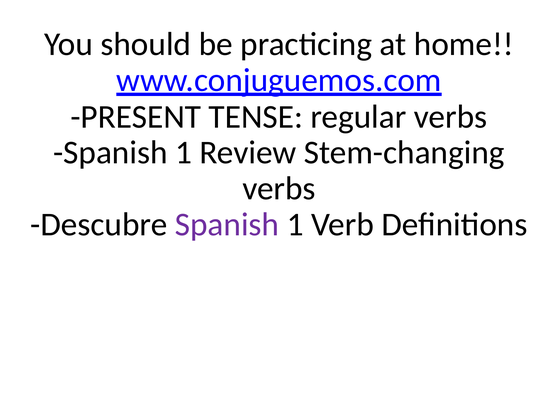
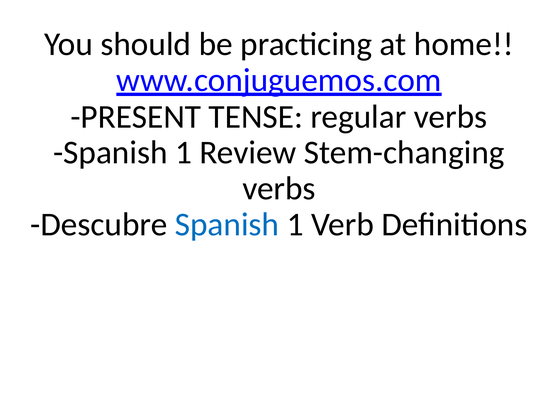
Spanish at (227, 225) colour: purple -> blue
